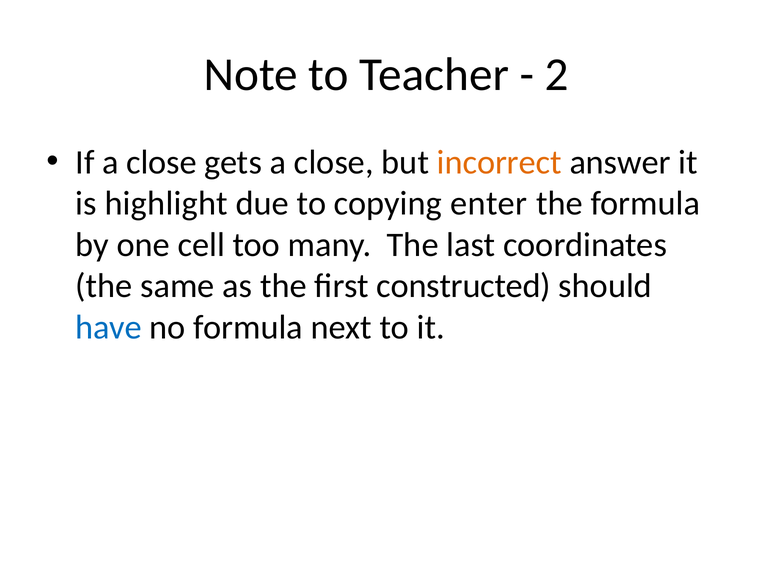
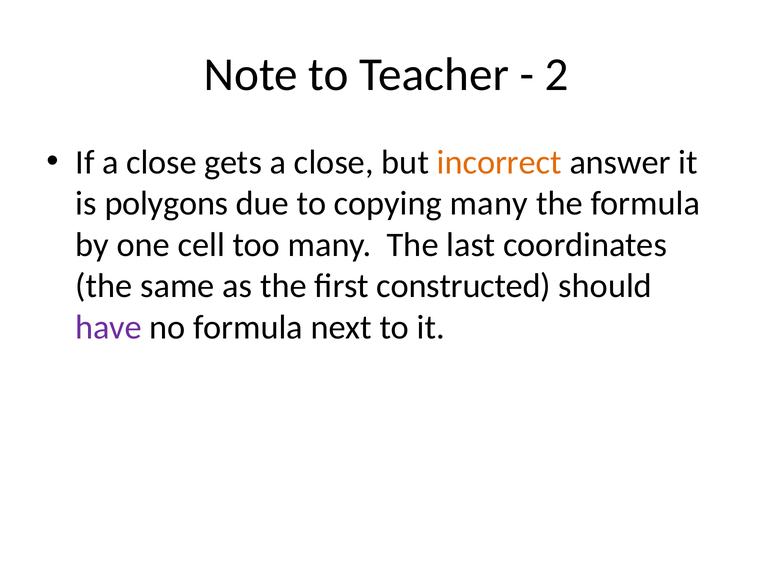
highlight: highlight -> polygons
copying enter: enter -> many
have colour: blue -> purple
